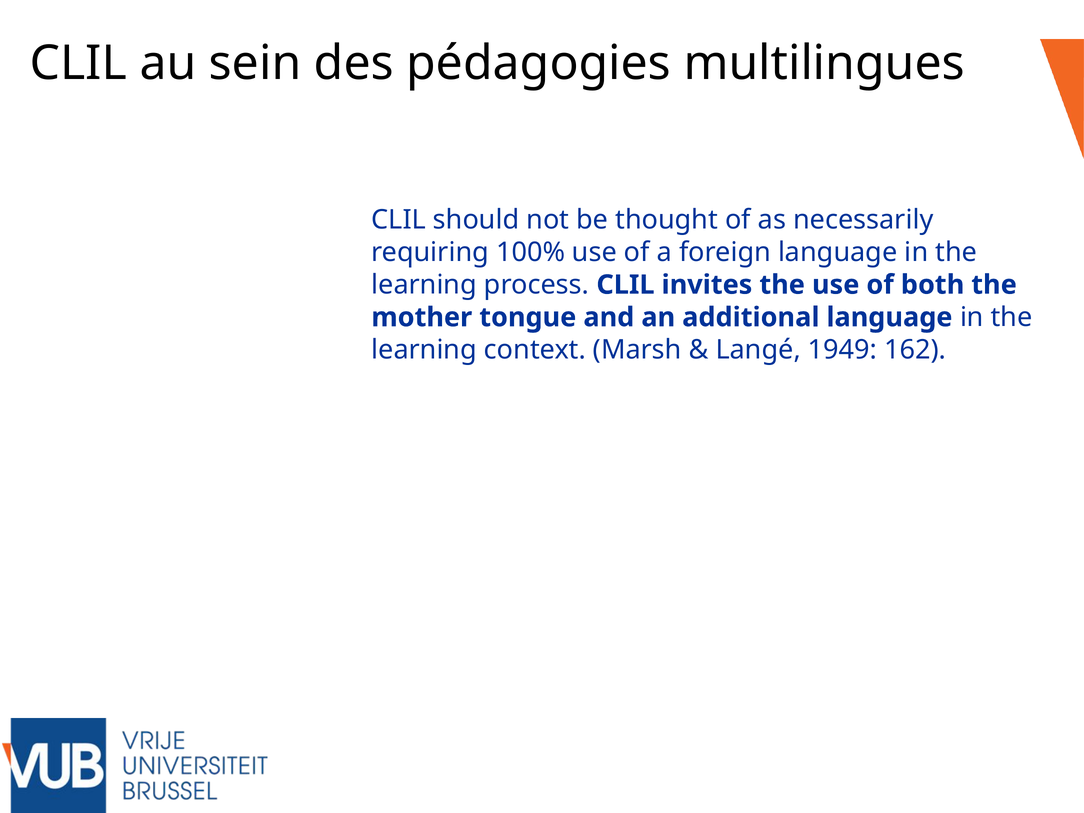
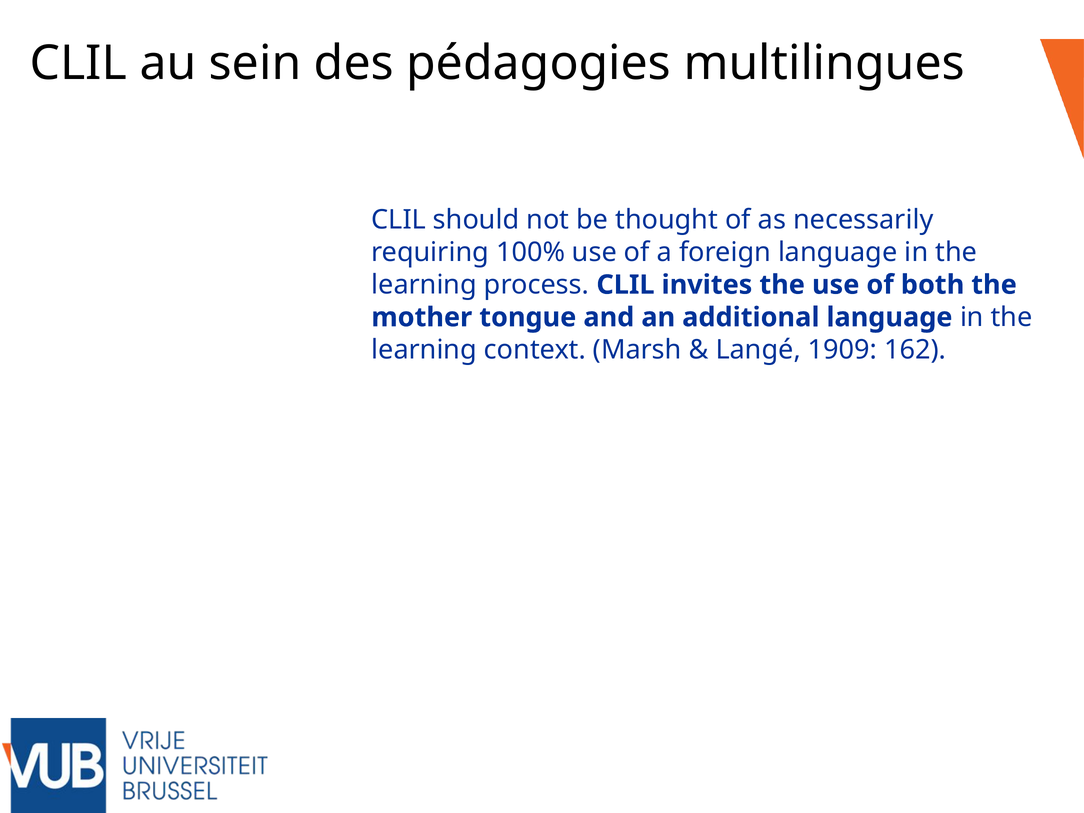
1949: 1949 -> 1909
